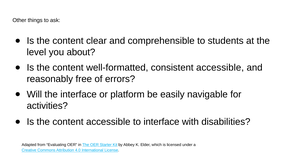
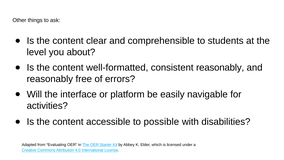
consistent accessible: accessible -> reasonably
to interface: interface -> possible
